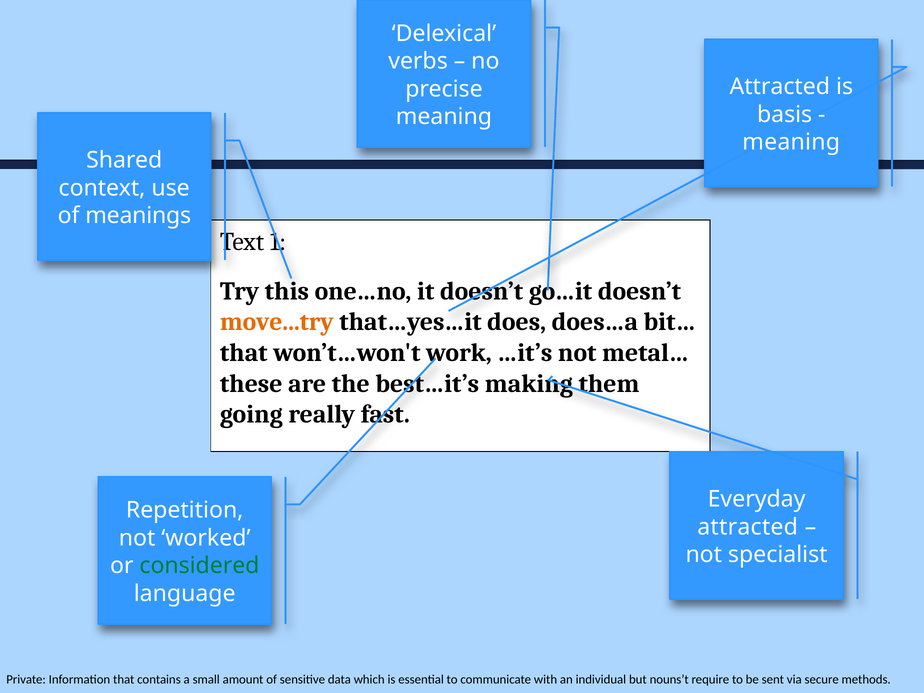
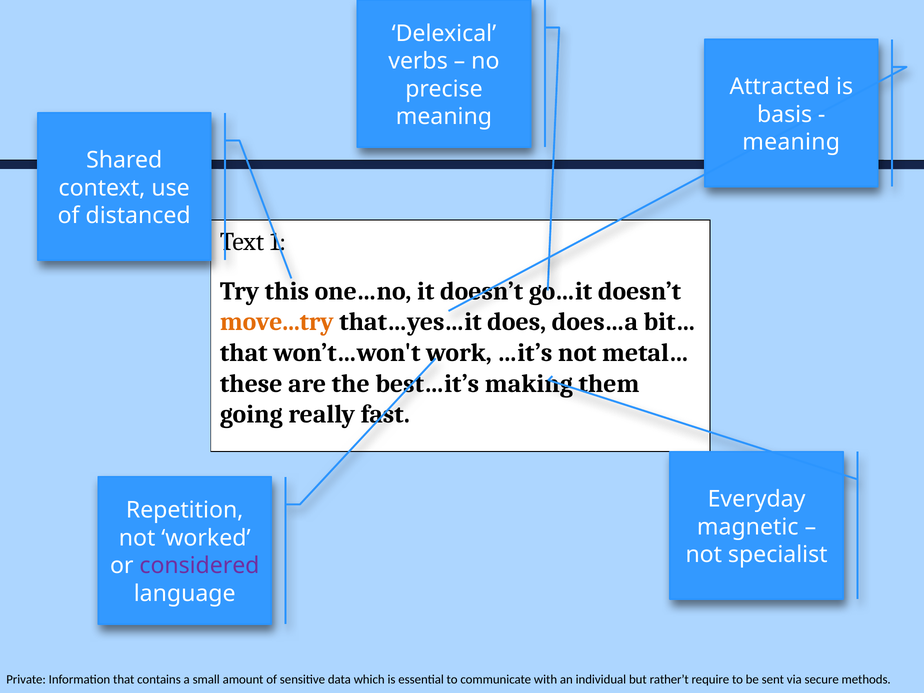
meanings: meanings -> distanced
attracted at (748, 527): attracted -> magnetic
considered colour: green -> purple
nouns’t: nouns’t -> rather’t
